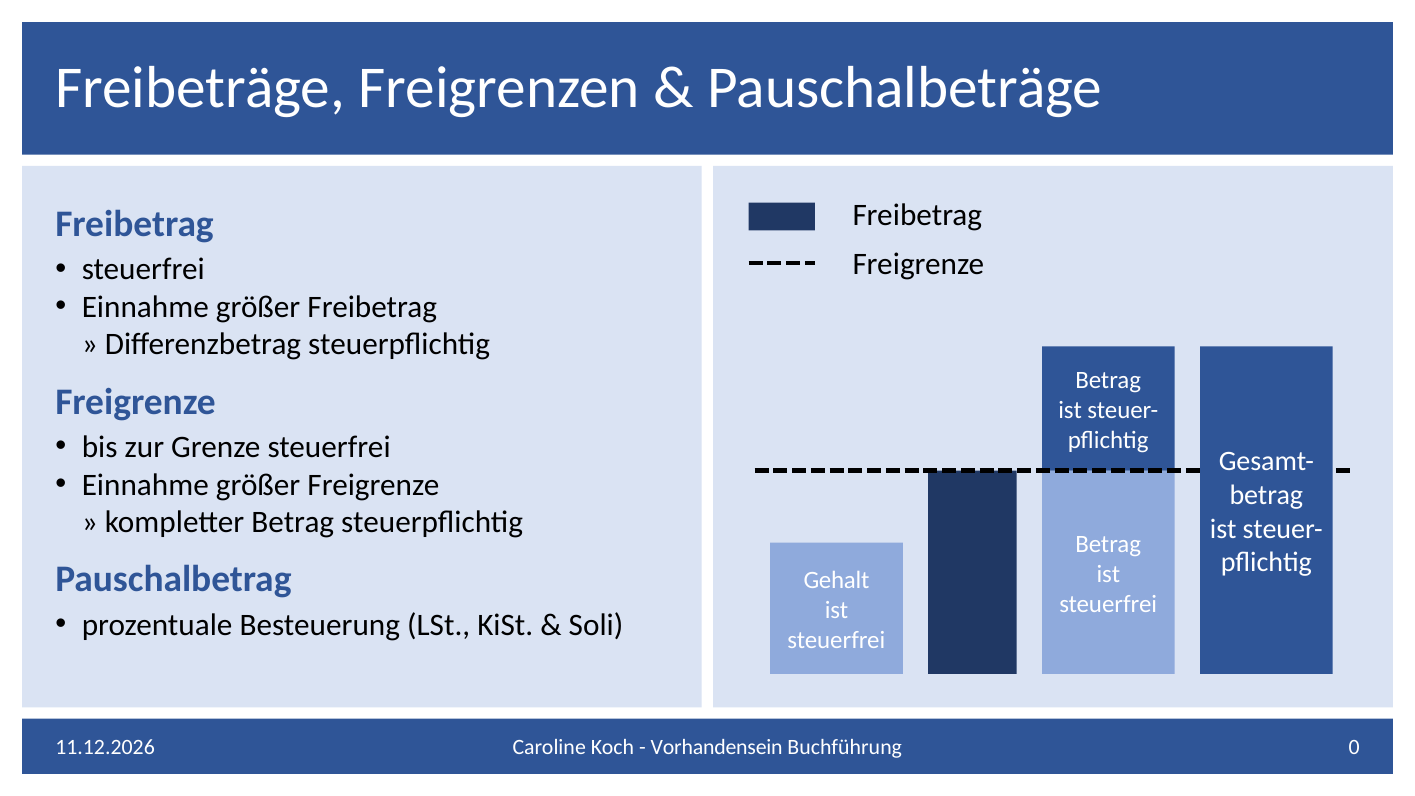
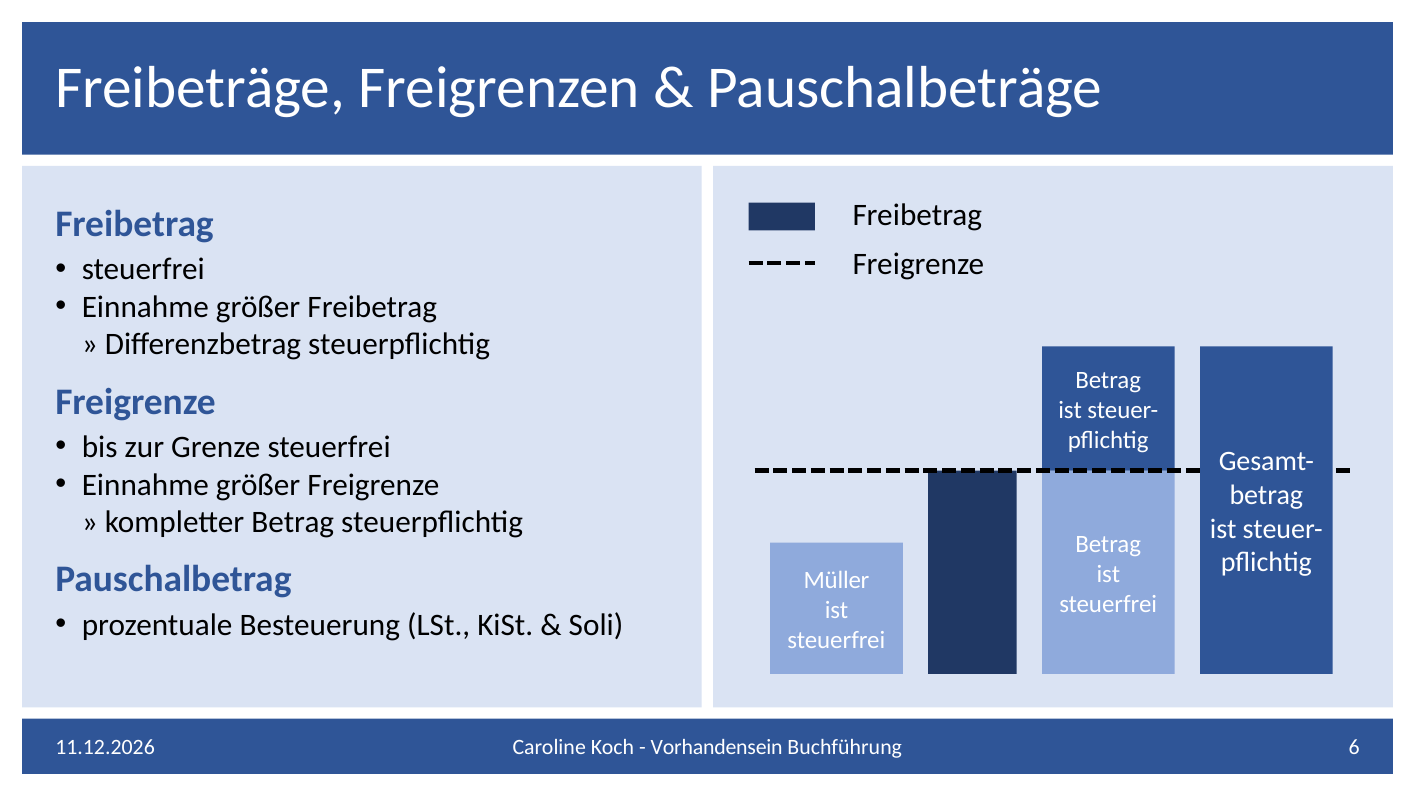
Gehalt: Gehalt -> Müller
0: 0 -> 6
